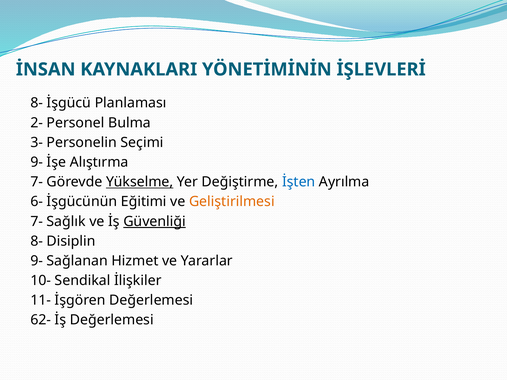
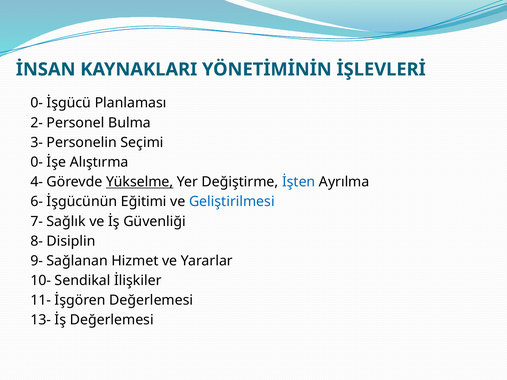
8- at (37, 103): 8- -> 0-
9- at (37, 162): 9- -> 0-
7- at (37, 182): 7- -> 4-
Geliştirilmesi colour: orange -> blue
Güvenliği underline: present -> none
62-: 62- -> 13-
